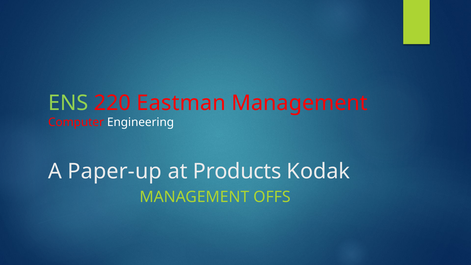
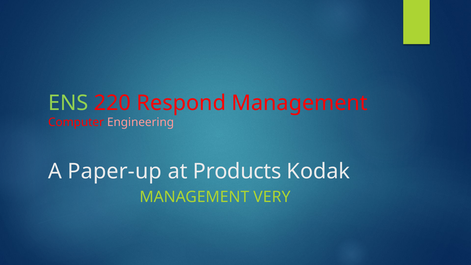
Eastman: Eastman -> Respond
Engineering colour: white -> pink
OFFS: OFFS -> VERY
